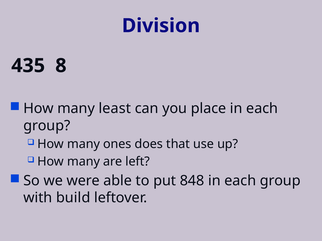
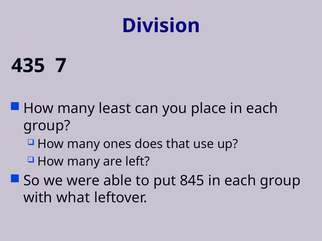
8: 8 -> 7
848: 848 -> 845
build: build -> what
